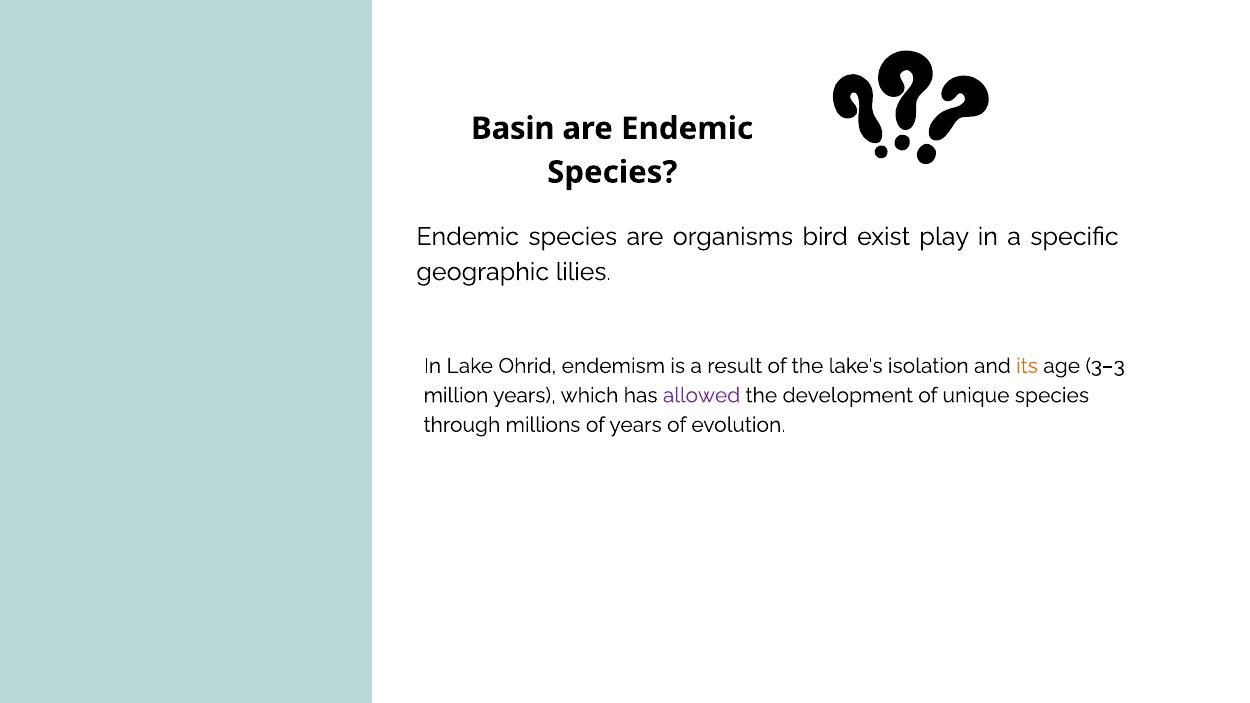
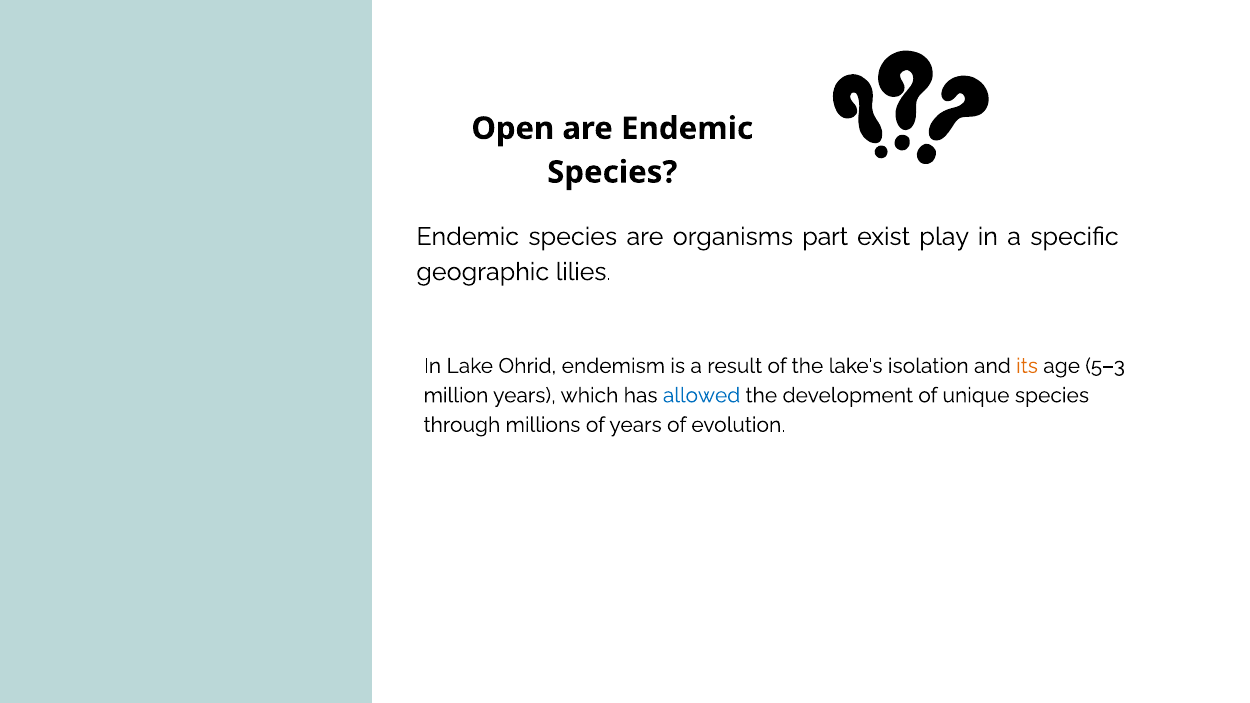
Basin: Basin -> Open
bird: bird -> part
3–3: 3–3 -> 5–3
allowed colour: purple -> blue
